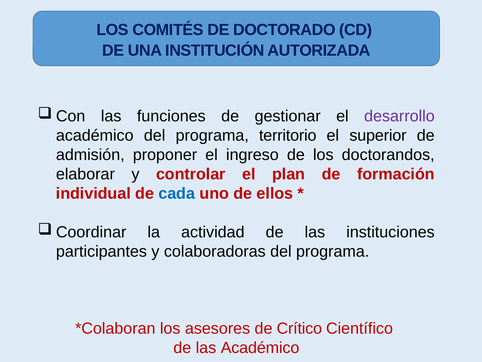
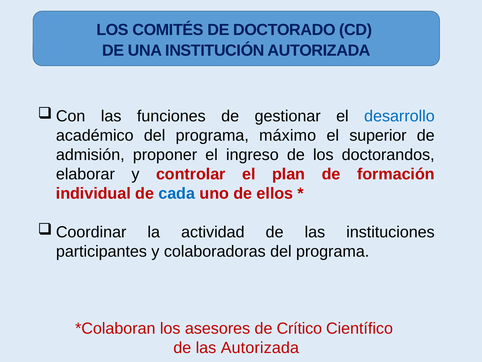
desarrollo colour: purple -> blue
territorio: territorio -> máximo
las Académico: Académico -> Autorizada
